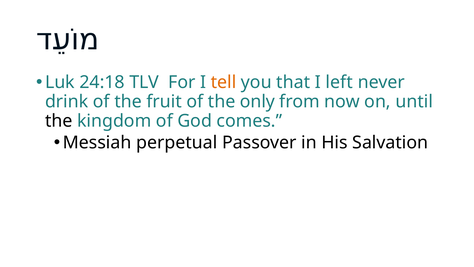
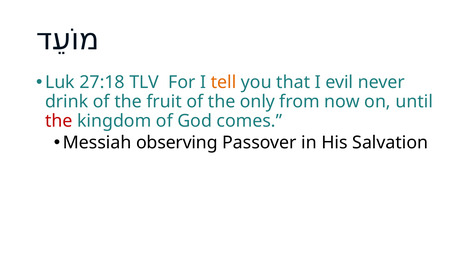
24:18: 24:18 -> 27:18
left: left -> evil
the at (59, 121) colour: black -> red
perpetual: perpetual -> observing
